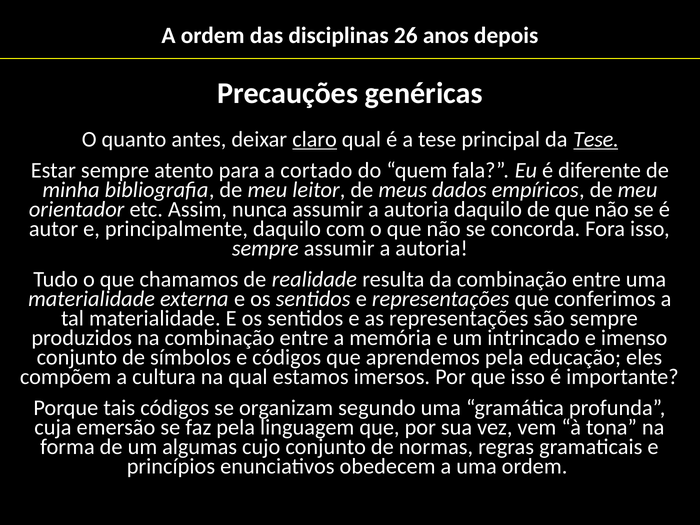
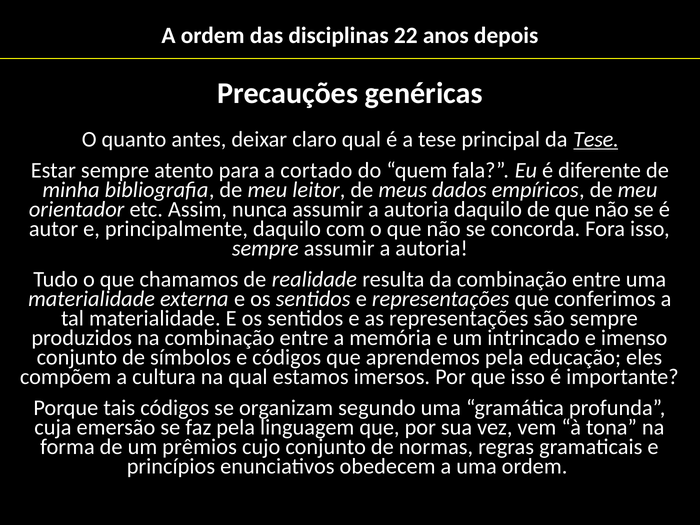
26: 26 -> 22
claro underline: present -> none
algumas: algumas -> prêmios
